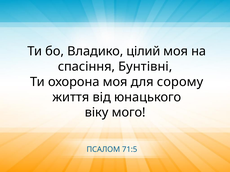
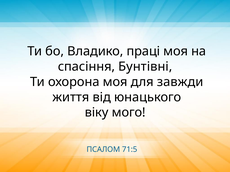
цілий: цілий -> праці
сорому: сорому -> завжди
